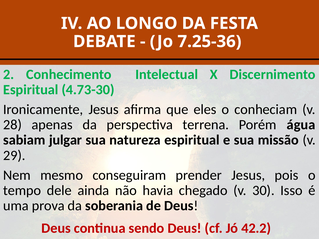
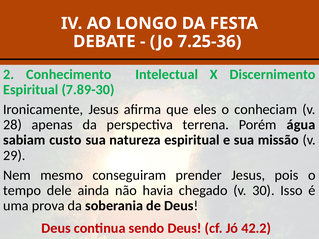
4.73-30: 4.73-30 -> 7.89-30
julgar: julgar -> custo
